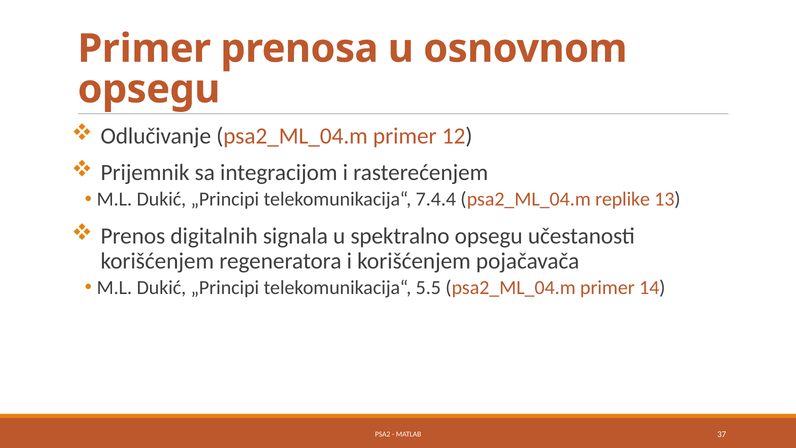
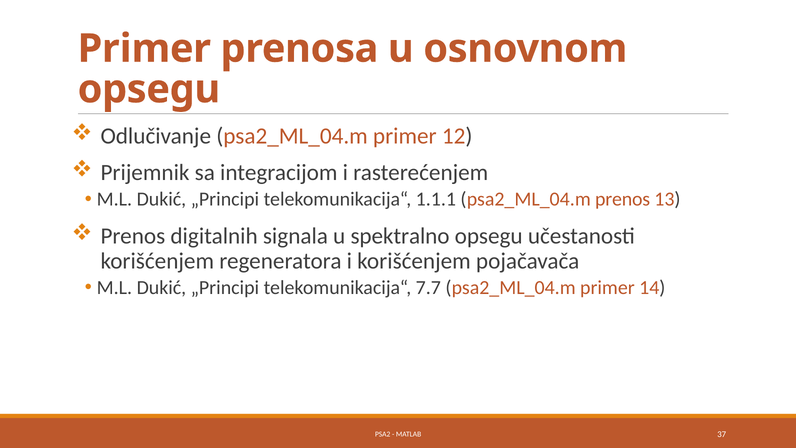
7.4.4: 7.4.4 -> 1.1.1
psa2_ML_04.m replike: replike -> prenos
5.5: 5.5 -> 7.7
